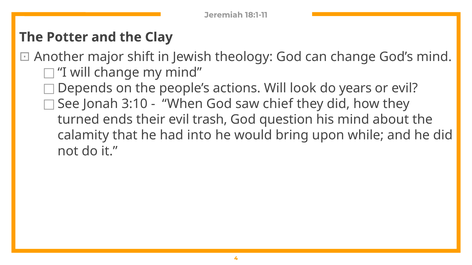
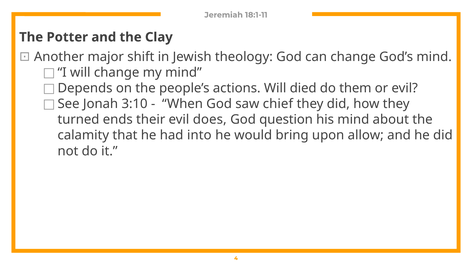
look: look -> died
years: years -> them
trash: trash -> does
while: while -> allow
